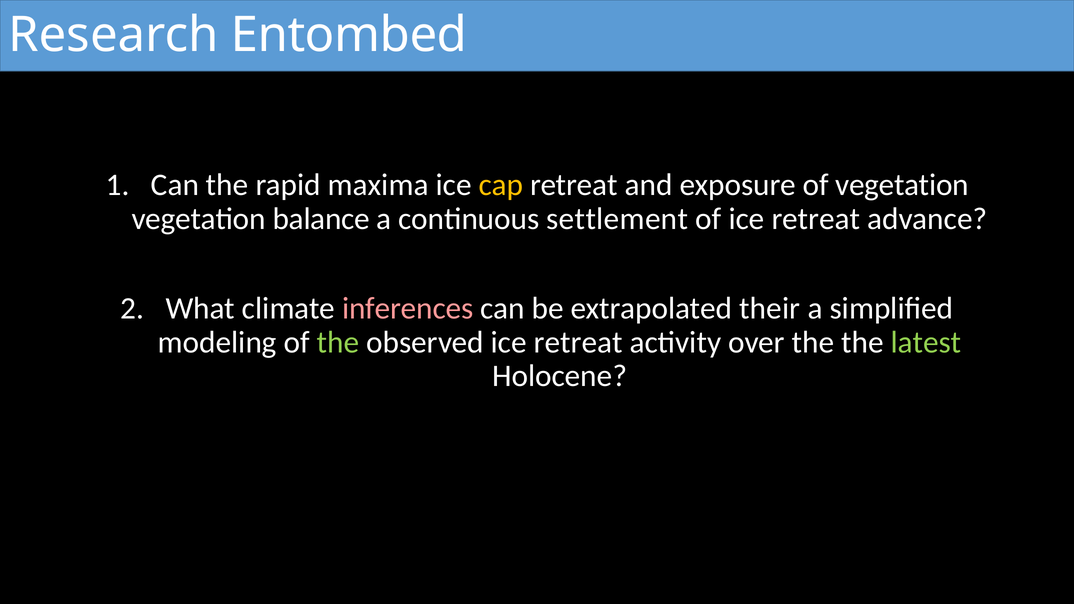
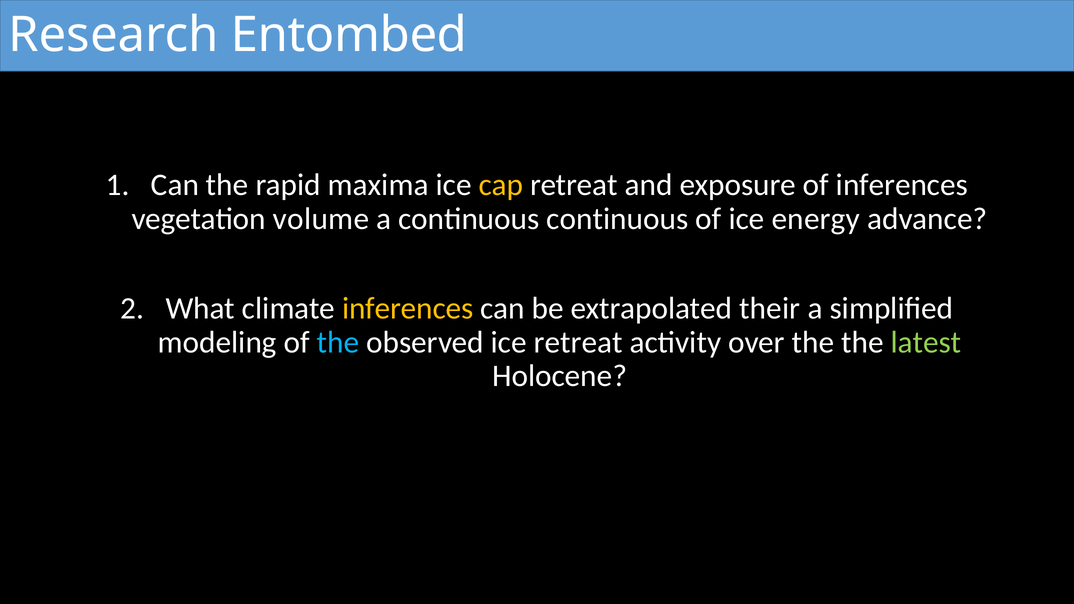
of vegetation: vegetation -> inferences
balance: balance -> volume
continuous settlement: settlement -> continuous
of ice retreat: retreat -> energy
inferences at (408, 309) colour: pink -> yellow
the at (338, 342) colour: light green -> light blue
